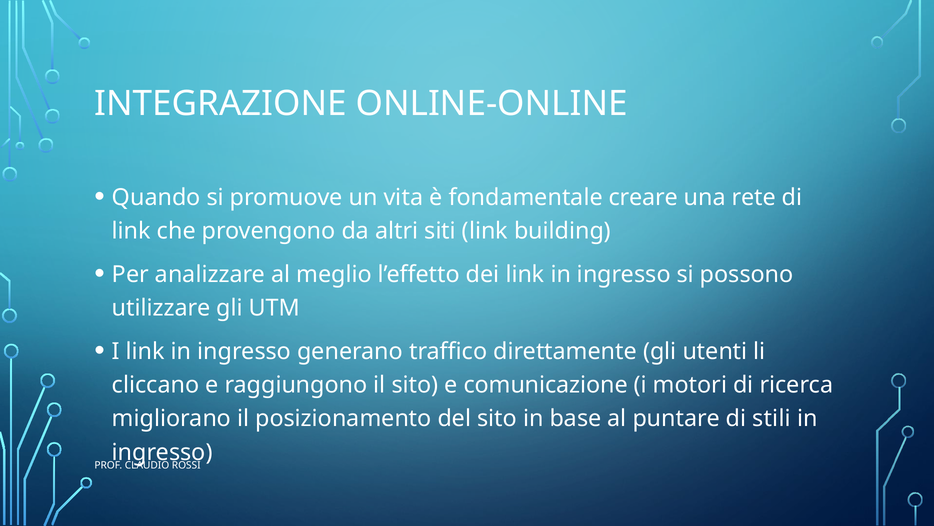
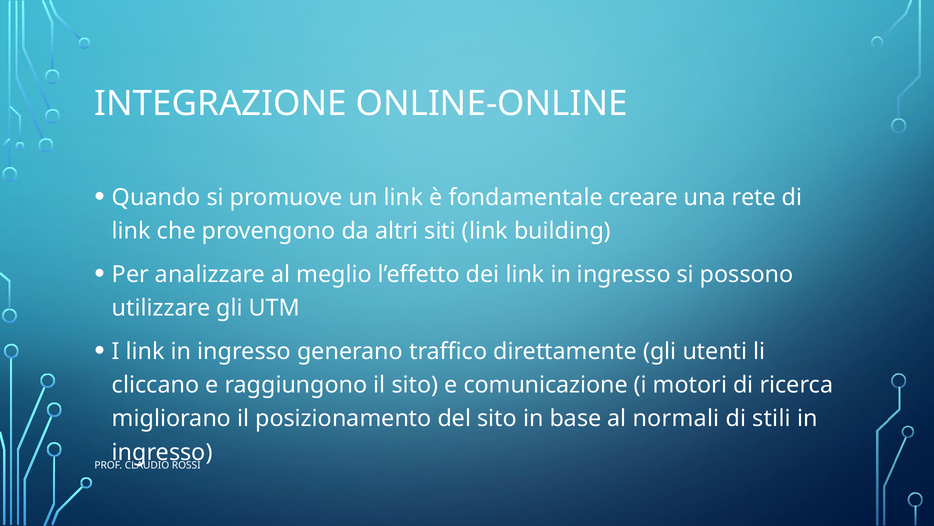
un vita: vita -> link
puntare: puntare -> normali
